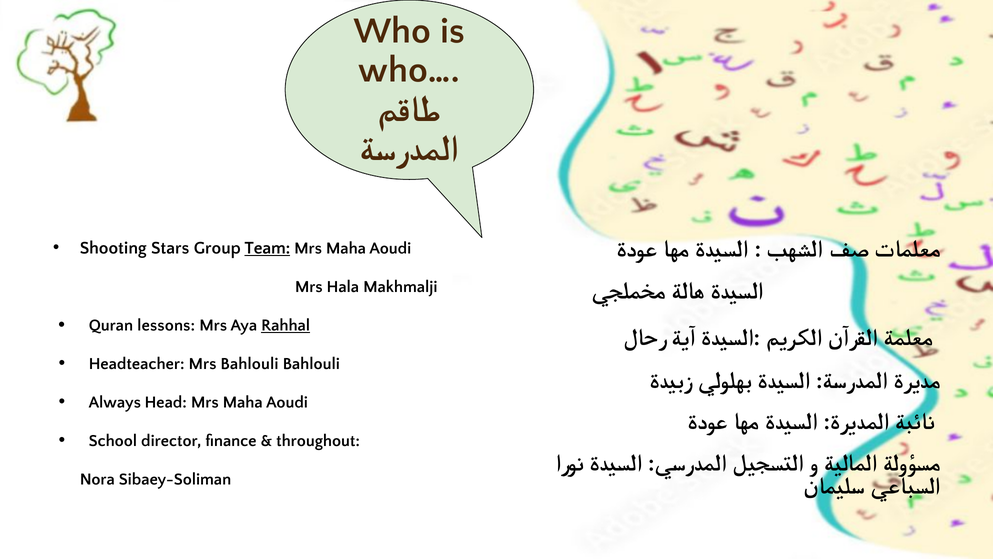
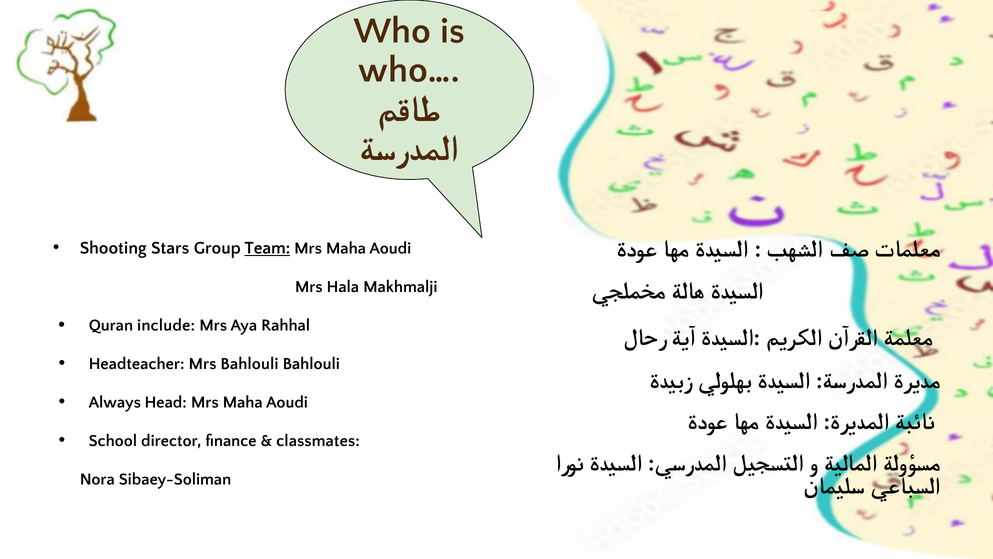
lessons: lessons -> include
Rahhal underline: present -> none
throughout: throughout -> classmates
